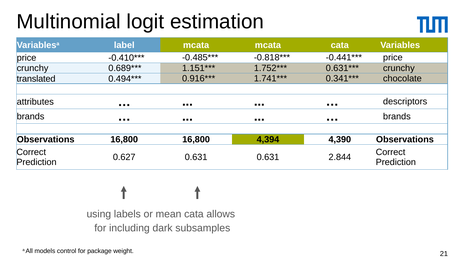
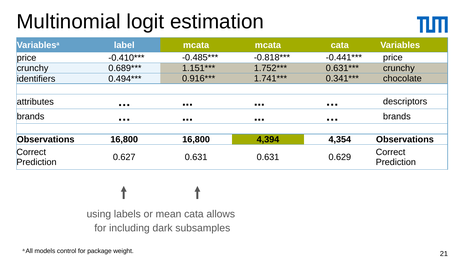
translated: translated -> identifiers
4,390: 4,390 -> 4,354
2.844: 2.844 -> 0.629
